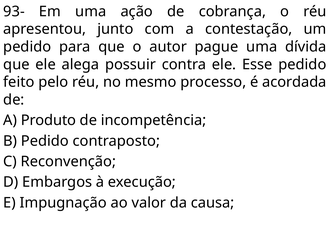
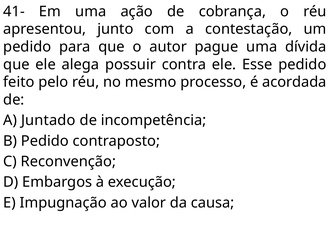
93-: 93- -> 41-
Produto: Produto -> Juntado
